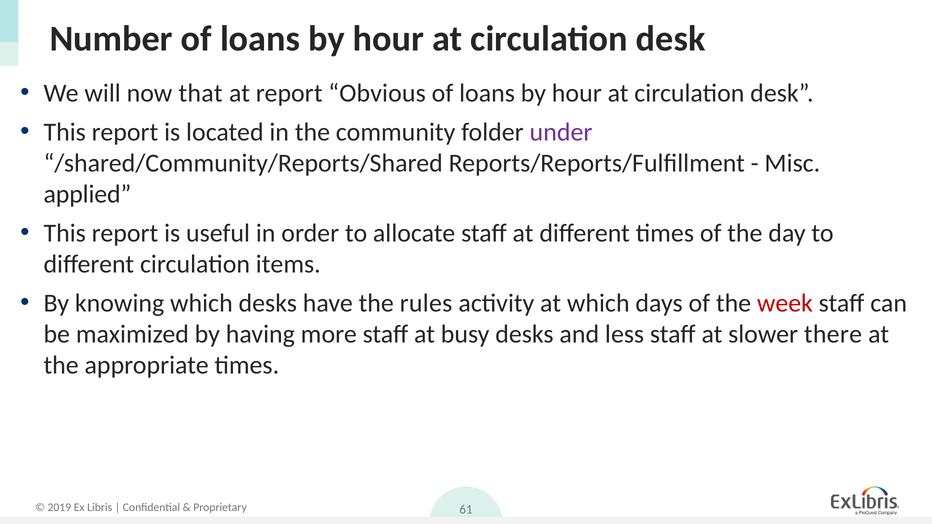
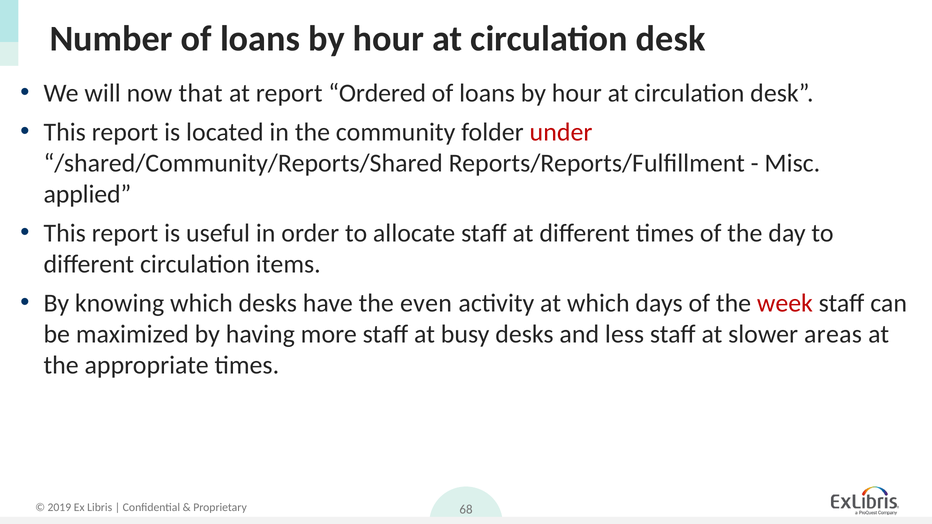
Obvious: Obvious -> Ordered
under colour: purple -> red
rules: rules -> even
there: there -> areas
61: 61 -> 68
